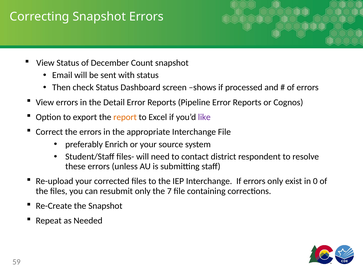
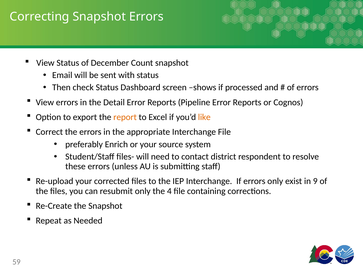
like colour: purple -> orange
0: 0 -> 9
7: 7 -> 4
